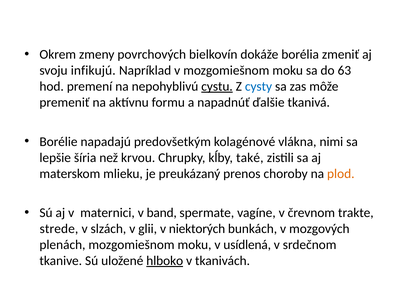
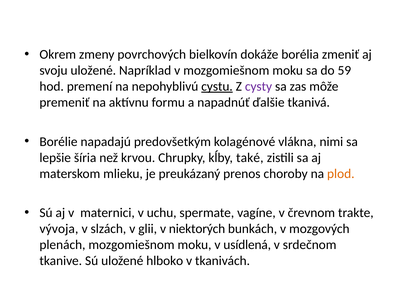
svoju infikujú: infikujú -> uložené
63: 63 -> 59
cysty colour: blue -> purple
band: band -> uchu
strede: strede -> vývoja
hlboko underline: present -> none
